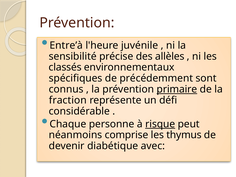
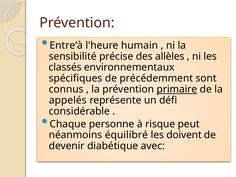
juvénile: juvénile -> humain
fraction: fraction -> appelés
risque underline: present -> none
comprise: comprise -> équilibré
thymus: thymus -> doivent
